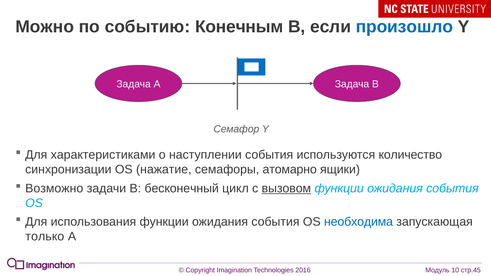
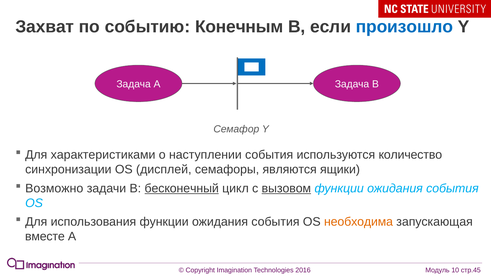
Можно: Можно -> Захват
нажатие: нажатие -> дисплей
атомарно: атомарно -> являются
бесконечный underline: none -> present
необходима colour: blue -> orange
только: только -> вместе
